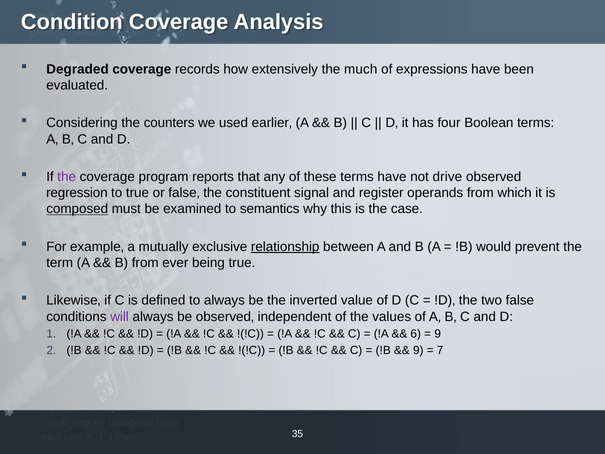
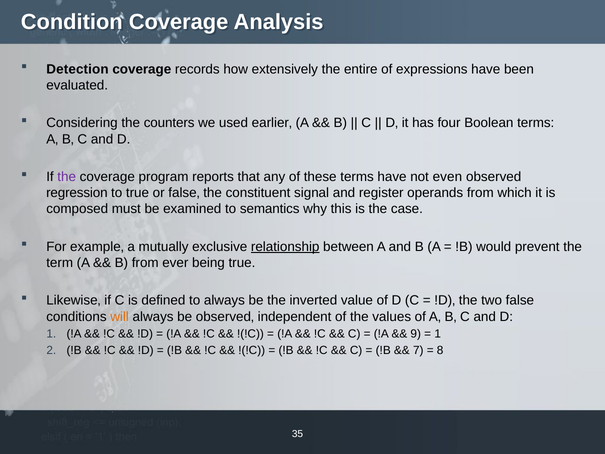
Degraded: Degraded -> Detection
much: much -> entire
drive: drive -> even
composed underline: present -> none
will colour: purple -> orange
6: 6 -> 9
9 at (438, 334): 9 -> 1
9 at (418, 350): 9 -> 7
7: 7 -> 8
